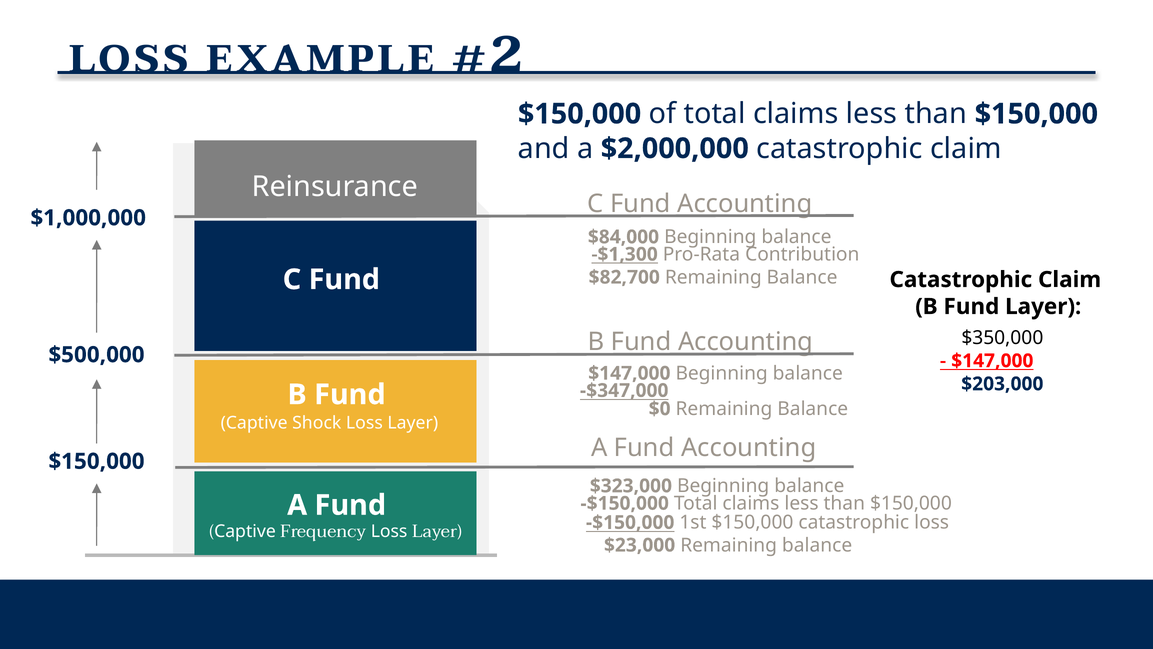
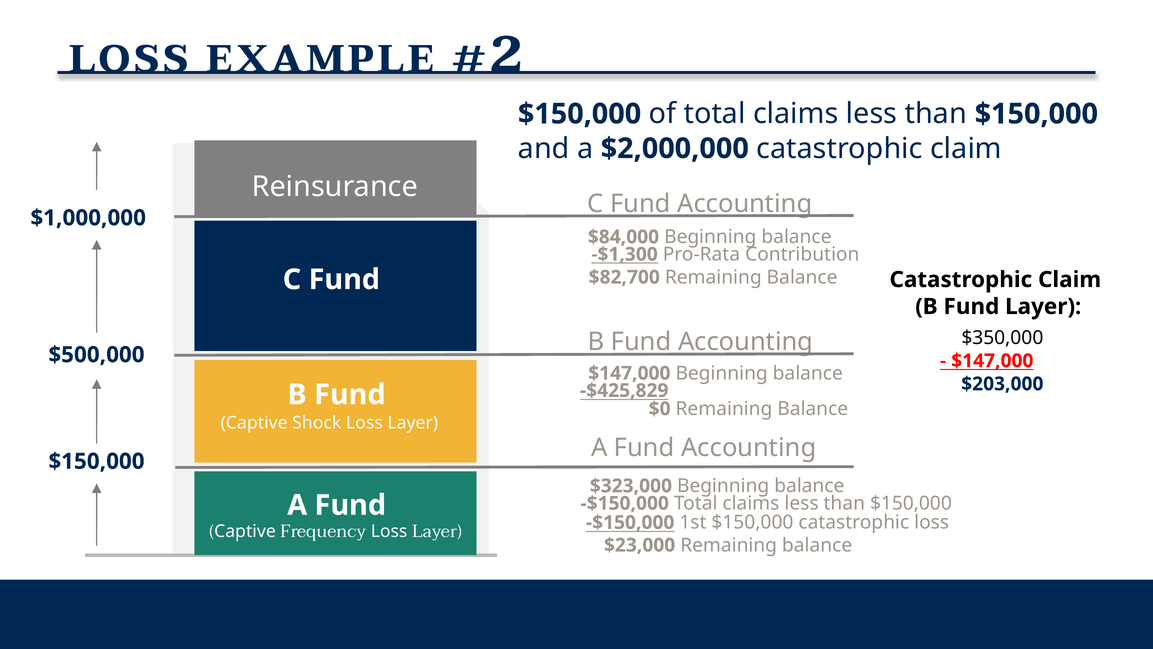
-$347,000: -$347,000 -> -$425,829
